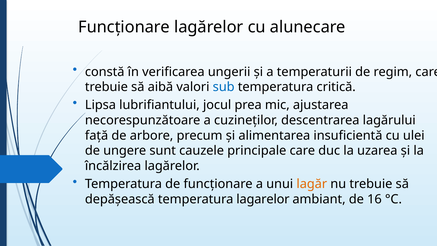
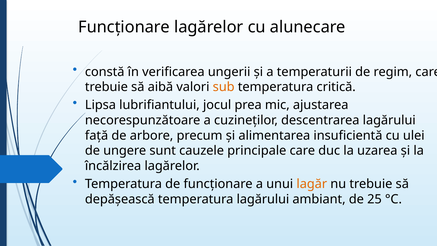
sub colour: blue -> orange
temperatura lagarelor: lagarelor -> lagărului
16: 16 -> 25
